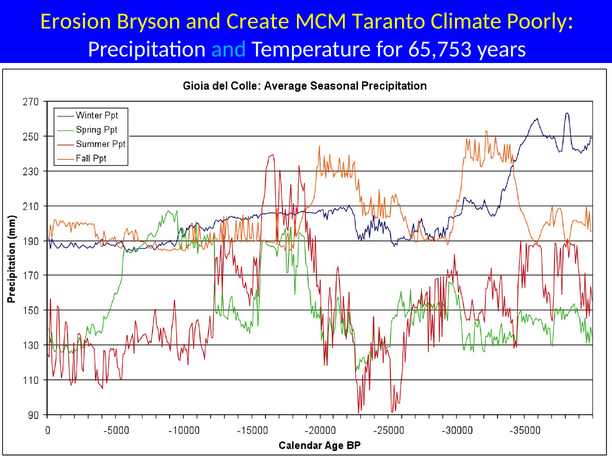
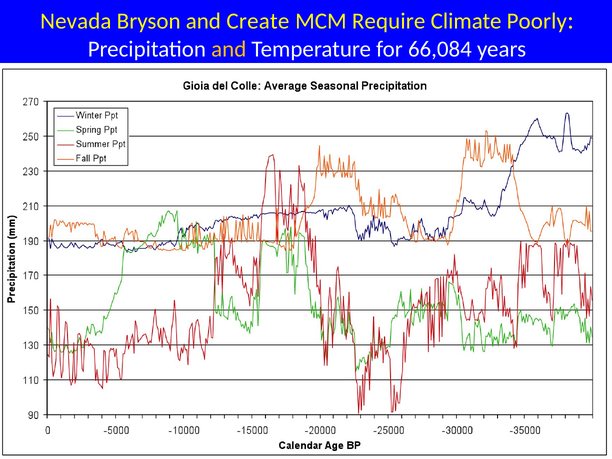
Erosion: Erosion -> Nevada
Taranto: Taranto -> Require
and at (229, 49) colour: light blue -> yellow
65,753: 65,753 -> 66,084
